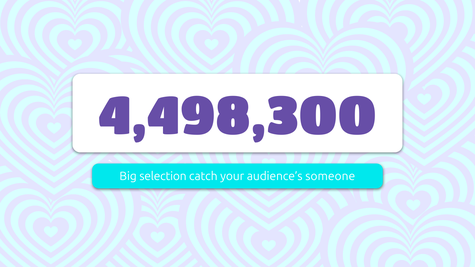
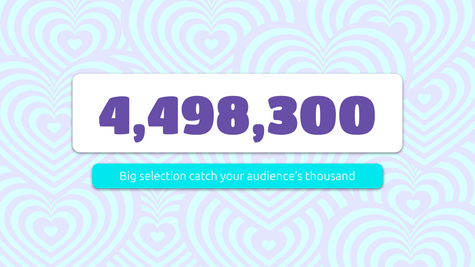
someone: someone -> thousand
